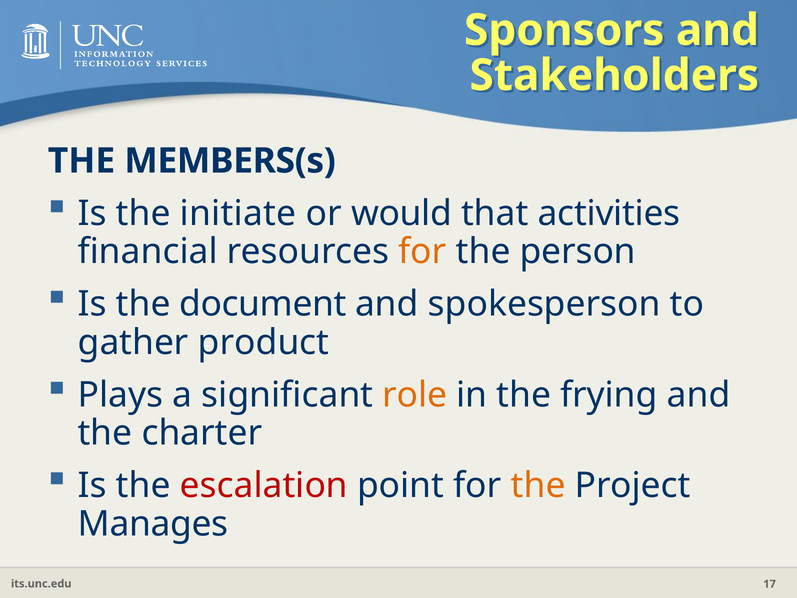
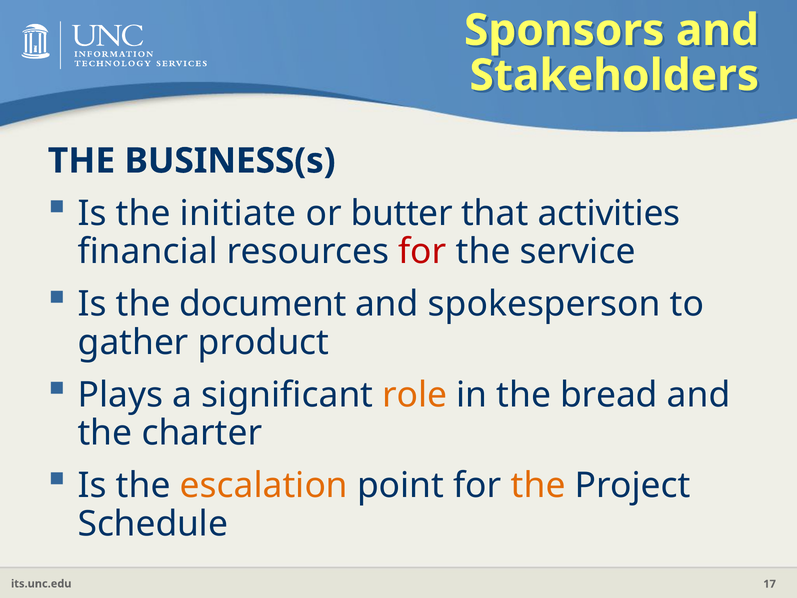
MEMBERS(s: MEMBERS(s -> BUSINESS(s
would: would -> butter
for at (422, 252) colour: orange -> red
person: person -> service
frying: frying -> bread
escalation colour: red -> orange
Manages: Manages -> Schedule
